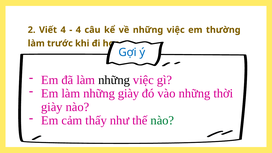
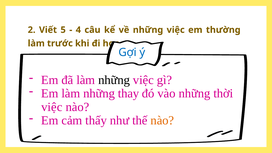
Viết 4: 4 -> 5
những giày: giày -> thay
giày at (52, 107): giày -> việc
nào at (162, 120) colour: green -> orange
